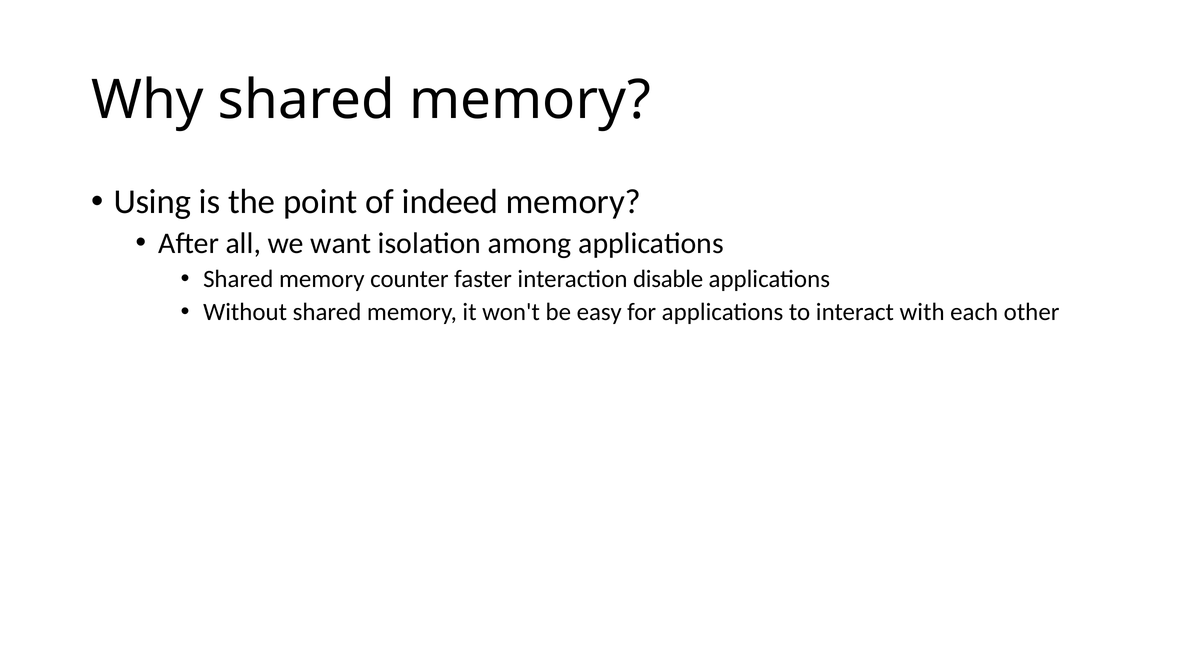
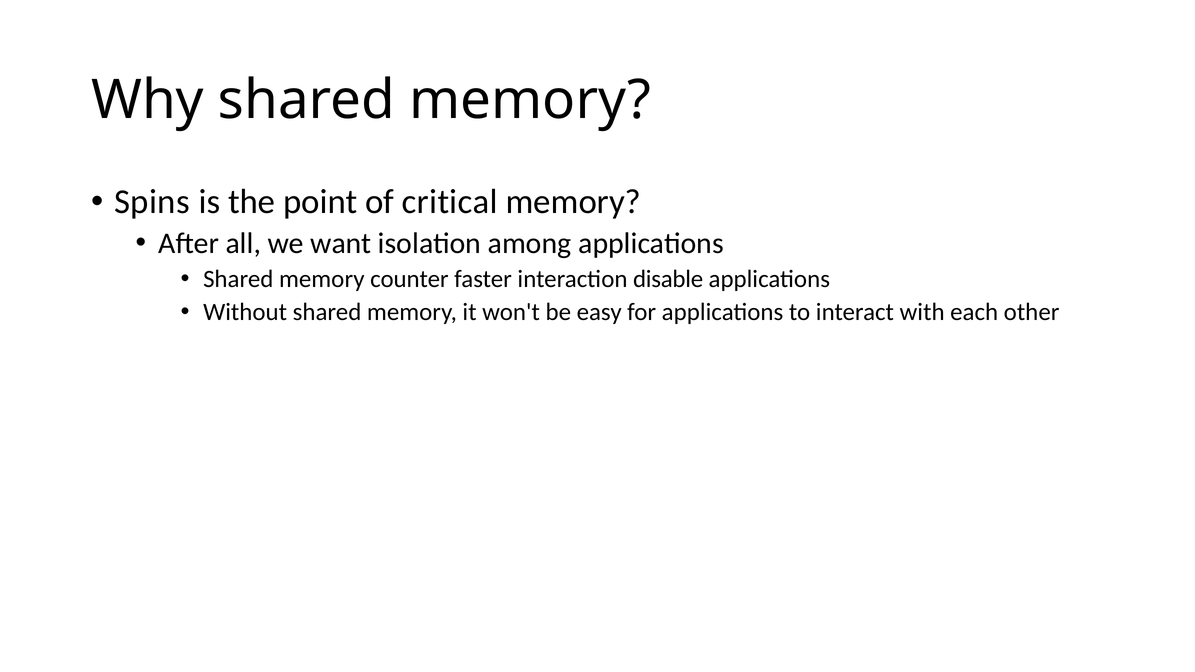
Using: Using -> Spins
indeed: indeed -> critical
